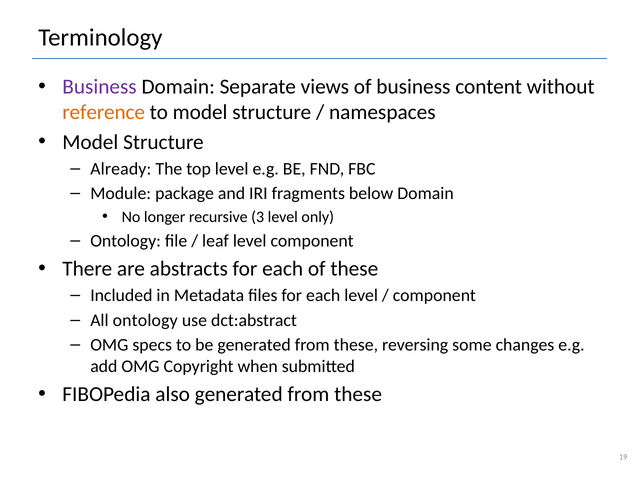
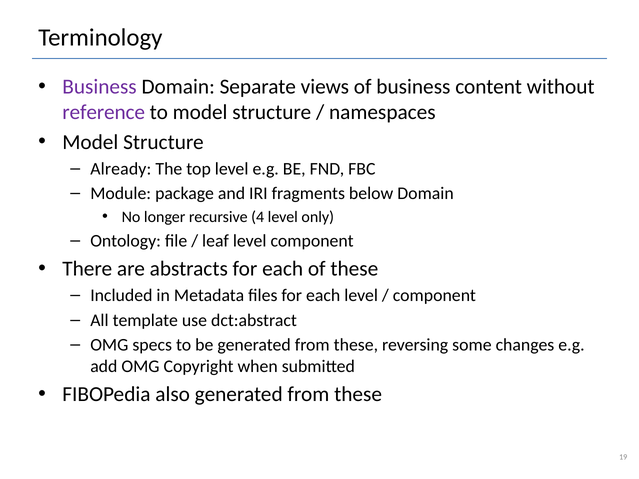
reference colour: orange -> purple
3: 3 -> 4
All ontology: ontology -> template
